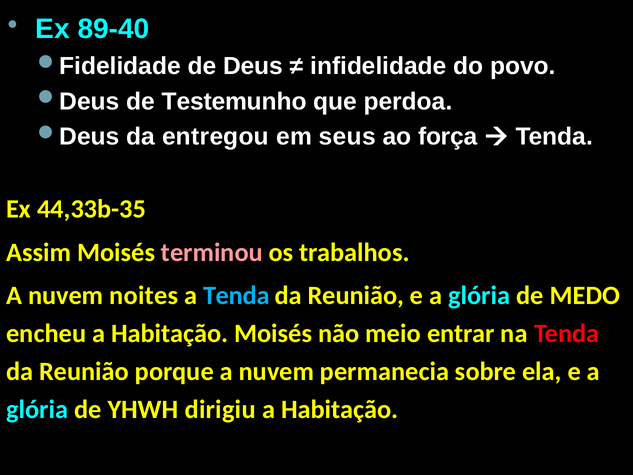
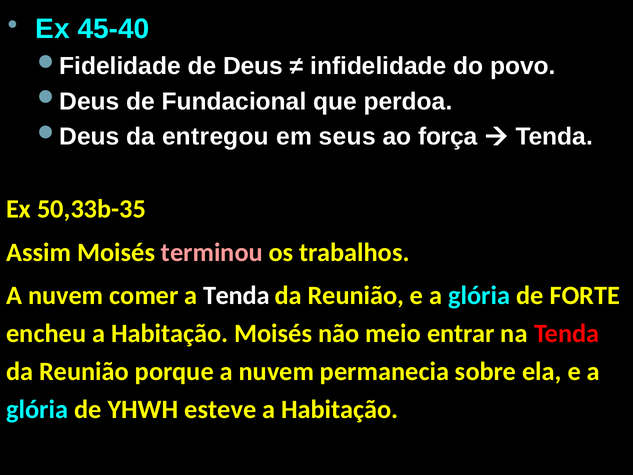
89-40: 89-40 -> 45-40
Testemunho: Testemunho -> Fundacional
44,33b-35: 44,33b-35 -> 50,33b-35
noites: noites -> comer
Tenda at (236, 296) colour: light blue -> white
MEDO: MEDO -> FORTE
dirigiu: dirigiu -> esteve
